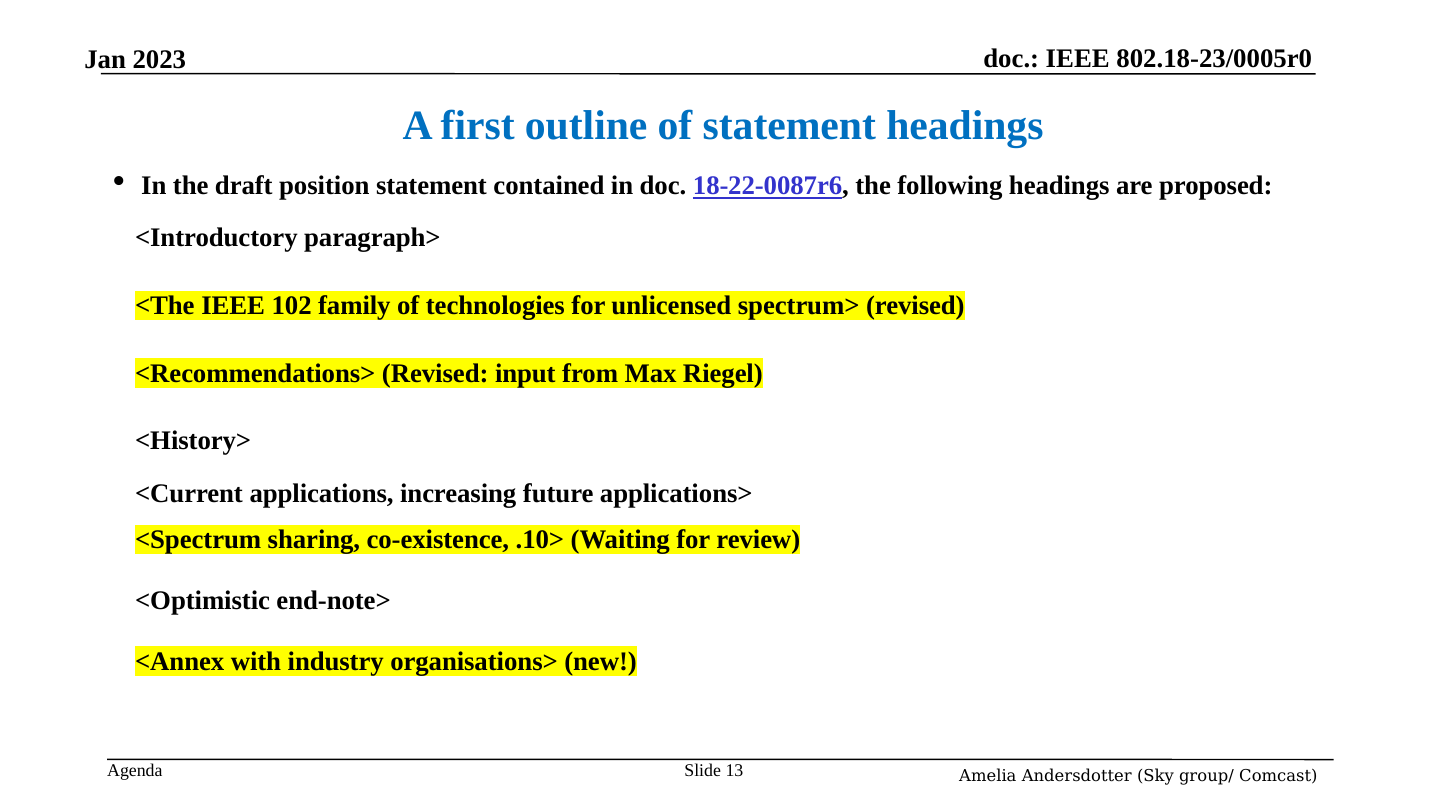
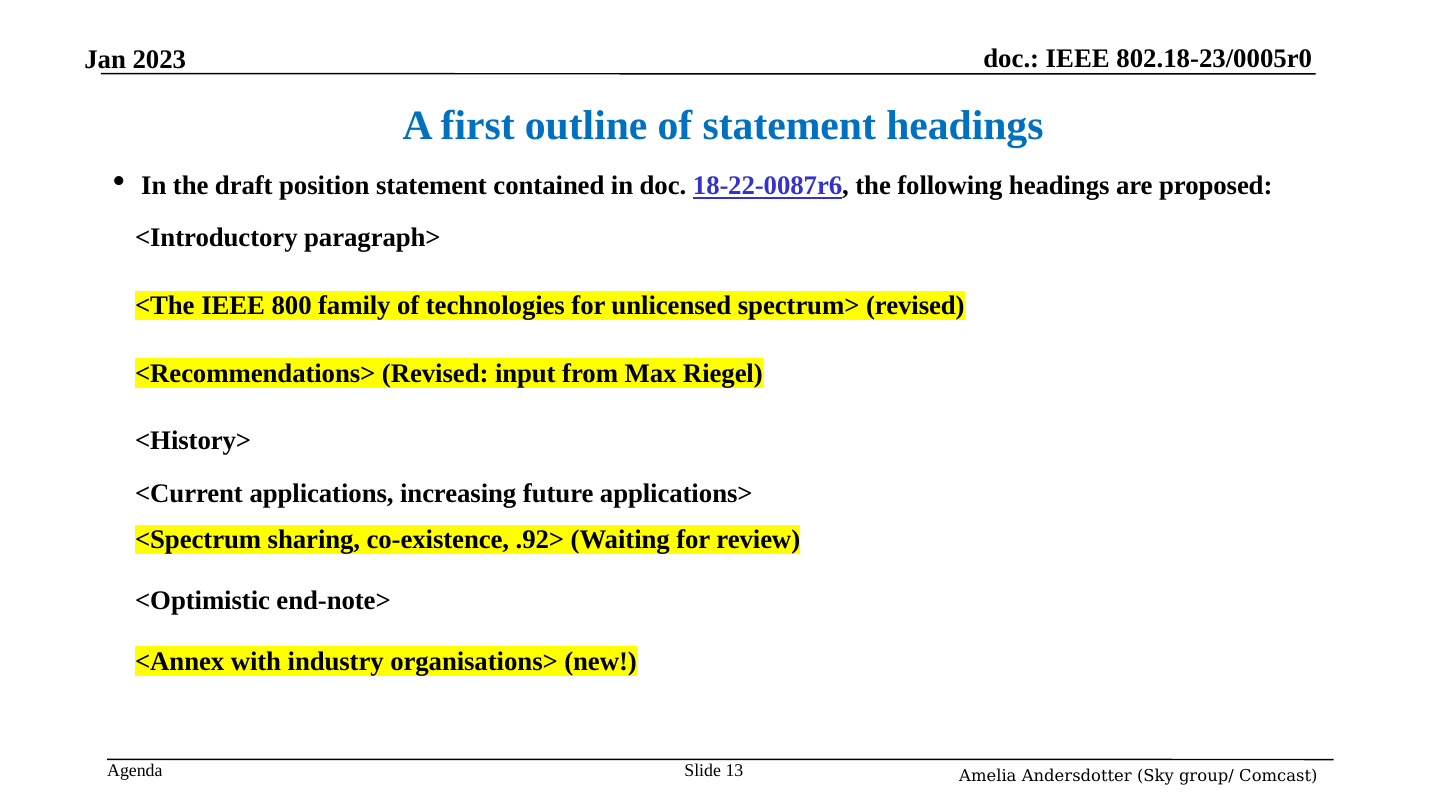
102: 102 -> 800
.10>: .10> -> .92>
